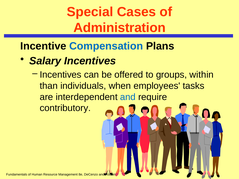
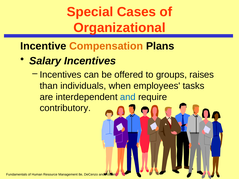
Administration: Administration -> Organizational
Compensation colour: blue -> orange
within: within -> raises
